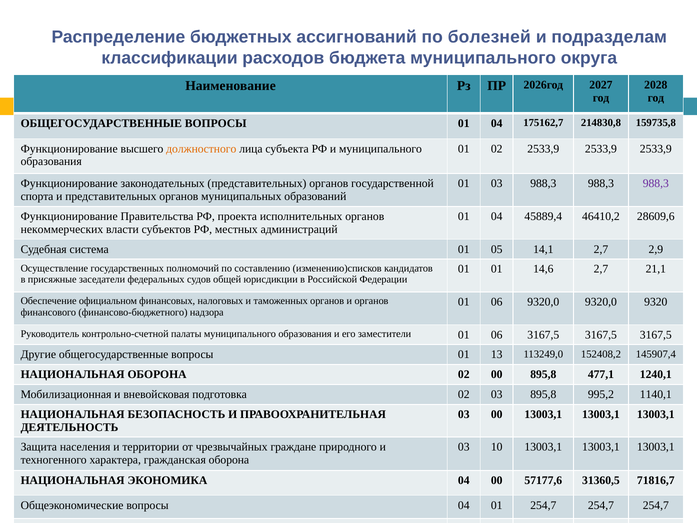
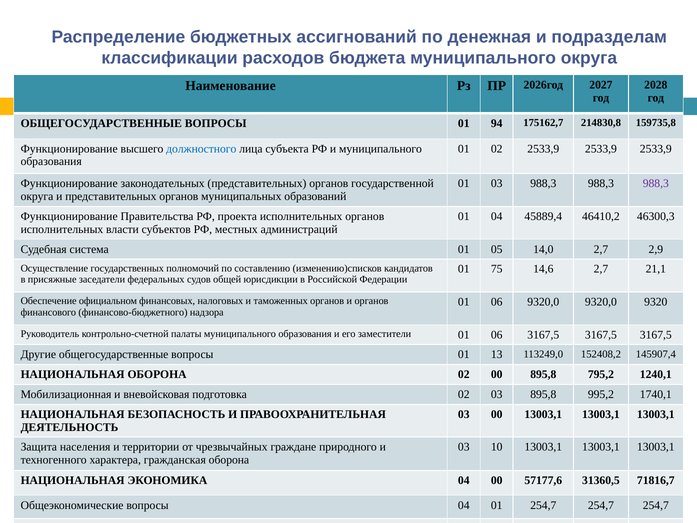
болезней: болезней -> денежная
ВОПРОСЫ 01 04: 04 -> 94
должностного colour: orange -> blue
спорта at (37, 196): спорта -> округа
28609,6: 28609,6 -> 46300,3
некоммерческих at (62, 229): некоммерческих -> исполнительных
14,1: 14,1 -> 14,0
01 01: 01 -> 75
477,1: 477,1 -> 795,2
1140,1: 1140,1 -> 1740,1
